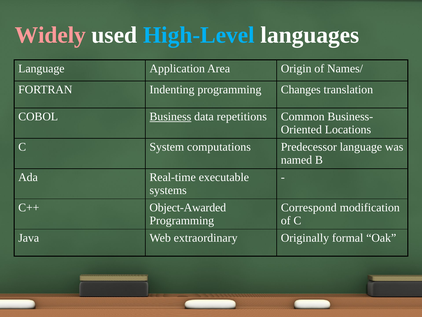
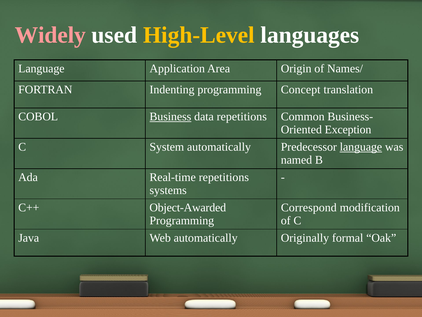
High-Level colour: light blue -> yellow
Changes: Changes -> Concept
Locations: Locations -> Exception
System computations: computations -> automatically
language at (361, 147) underline: none -> present
Real-time executable: executable -> repetitions
Web extraordinary: extraordinary -> automatically
